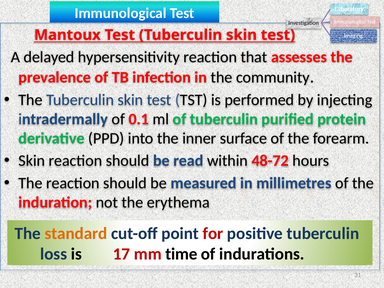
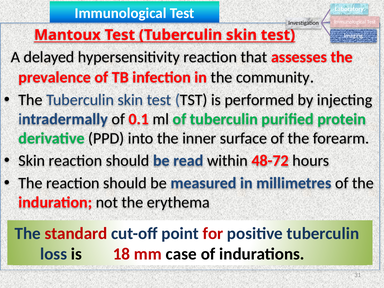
standard colour: orange -> red
17: 17 -> 18
time: time -> case
